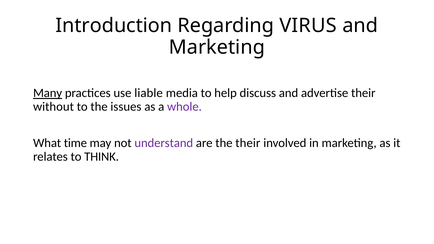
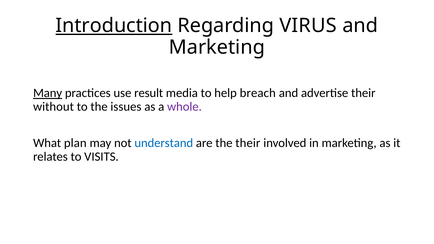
Introduction underline: none -> present
liable: liable -> result
discuss: discuss -> breach
time: time -> plan
understand colour: purple -> blue
THINK: THINK -> VISITS
